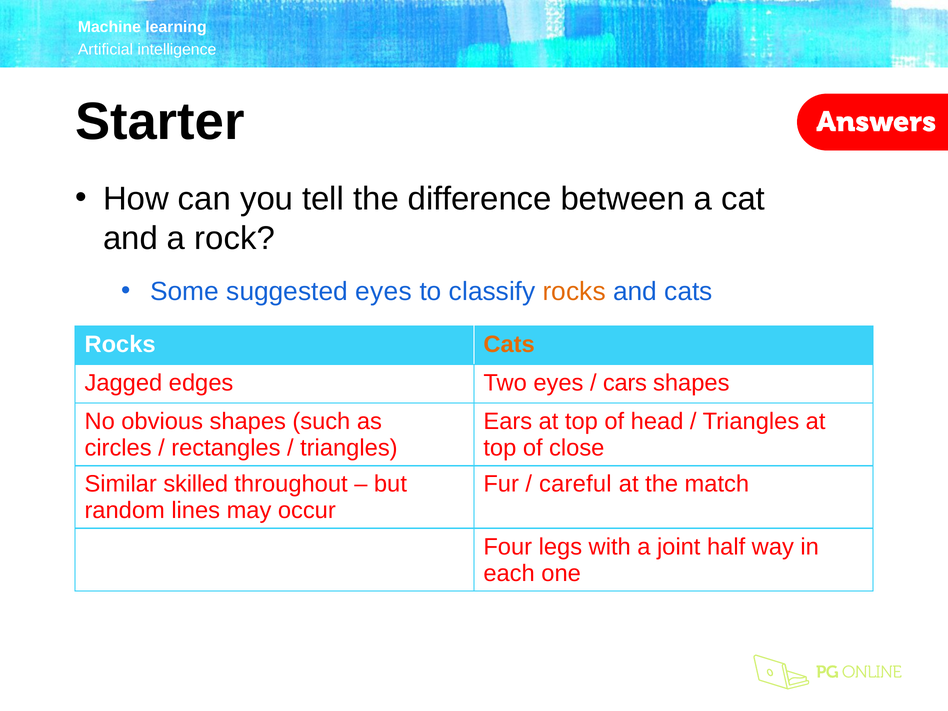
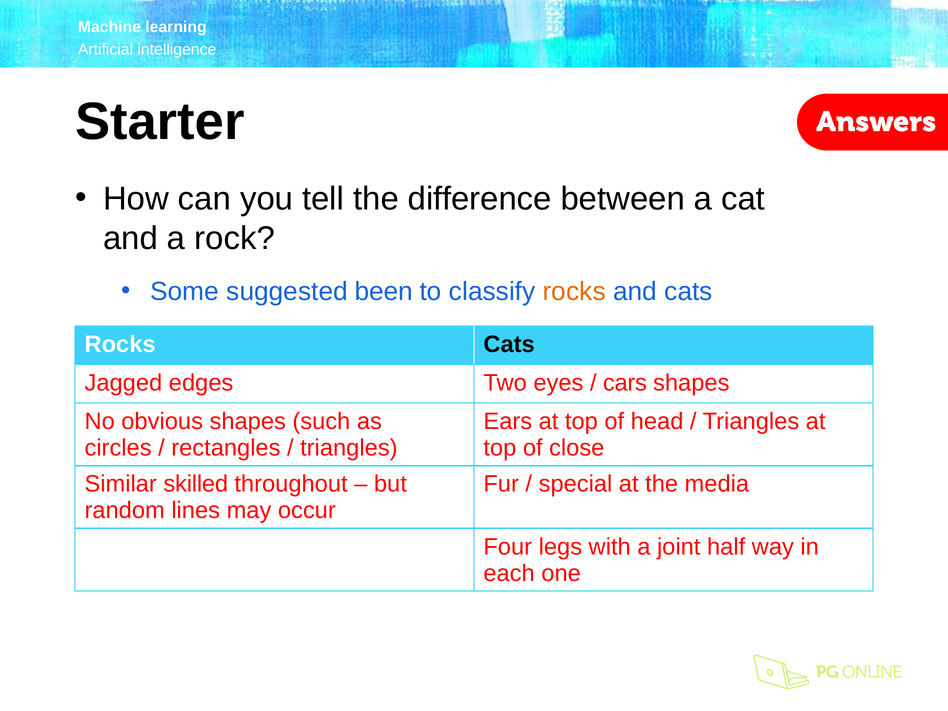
suggested eyes: eyes -> been
Cats at (509, 345) colour: orange -> black
careful: careful -> special
match: match -> media
